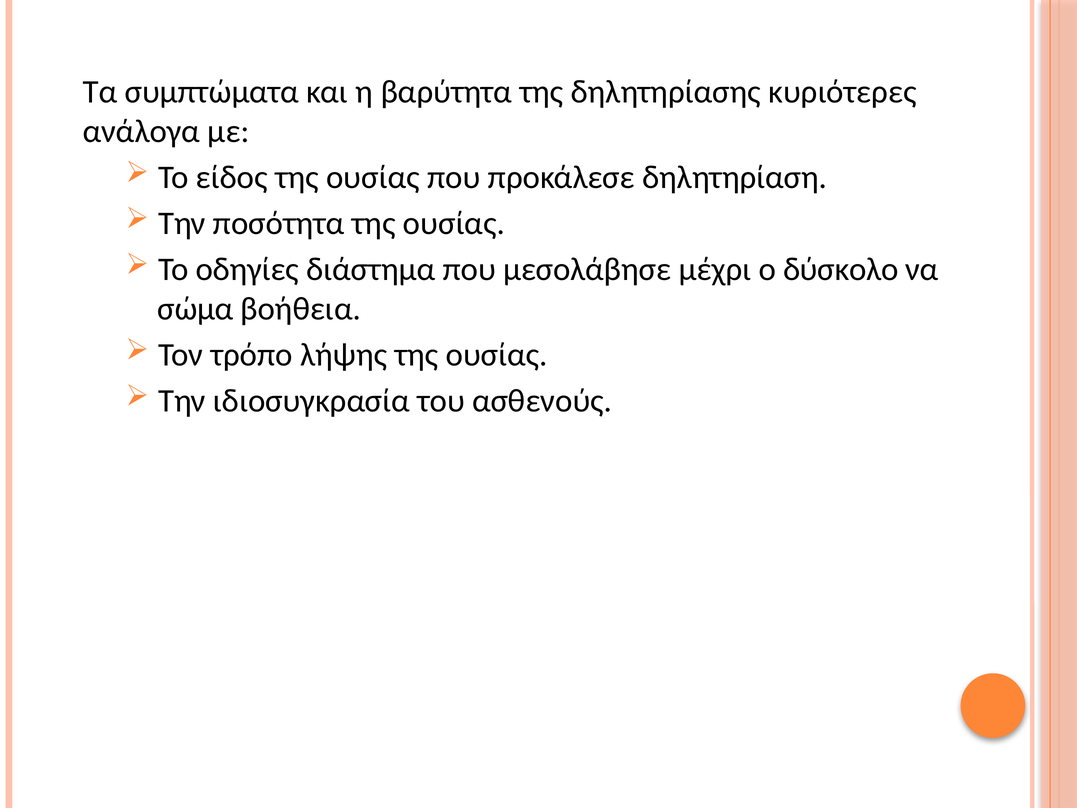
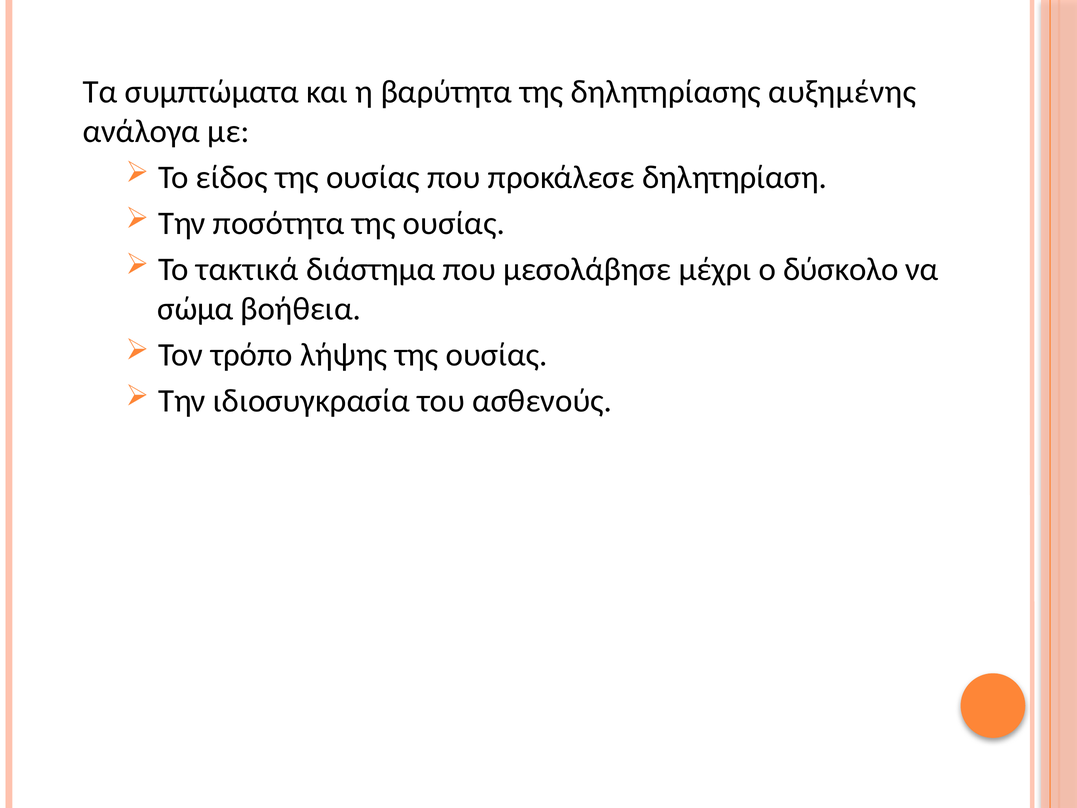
κυριότερες: κυριότερες -> αυξημένης
οδηγίες: οδηγίες -> τακτικά
